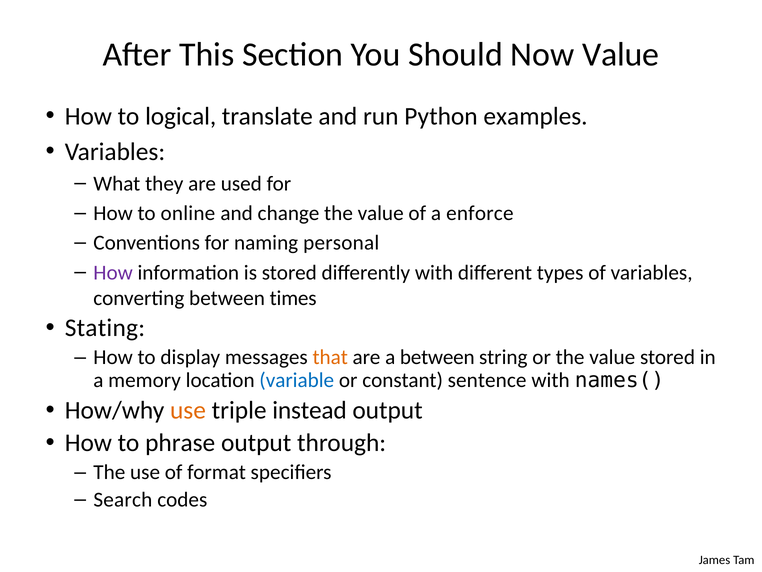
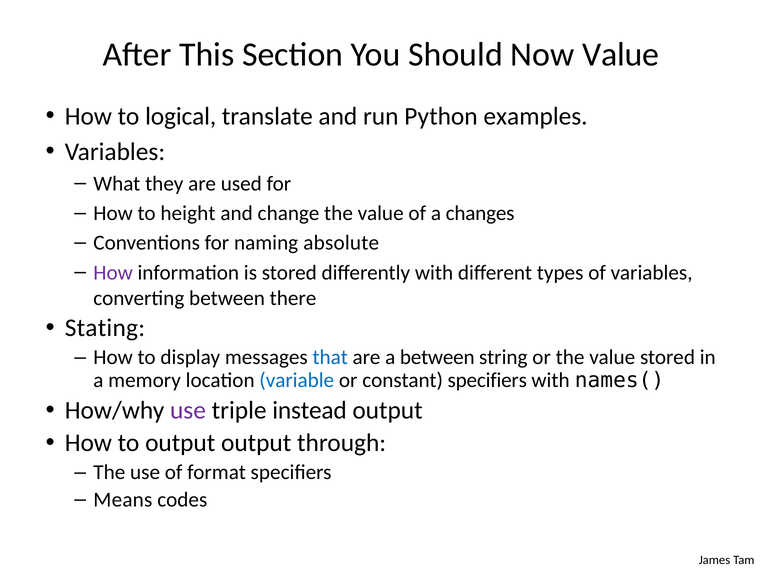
online: online -> height
enforce: enforce -> changes
personal: personal -> absolute
times: times -> there
that colour: orange -> blue
constant sentence: sentence -> specifiers
use at (188, 410) colour: orange -> purple
to phrase: phrase -> output
Search: Search -> Means
